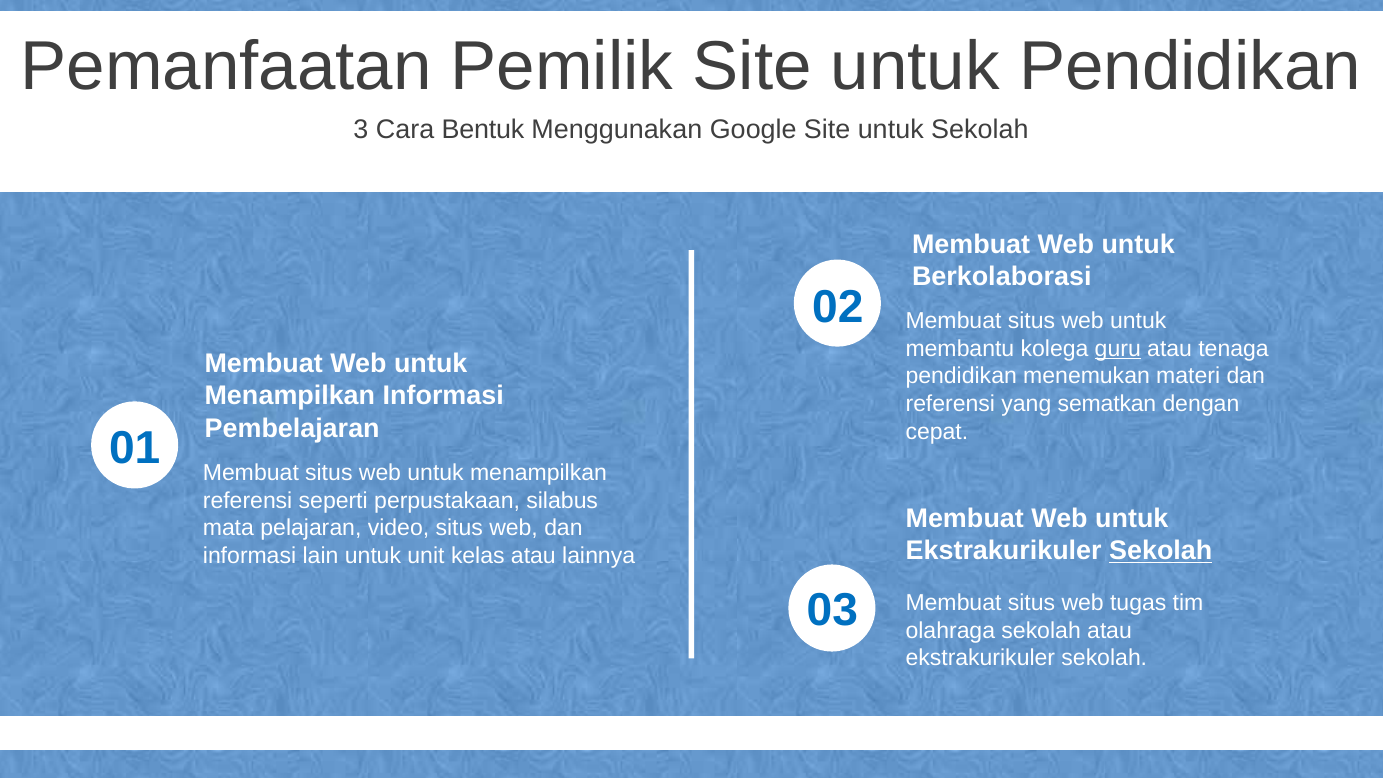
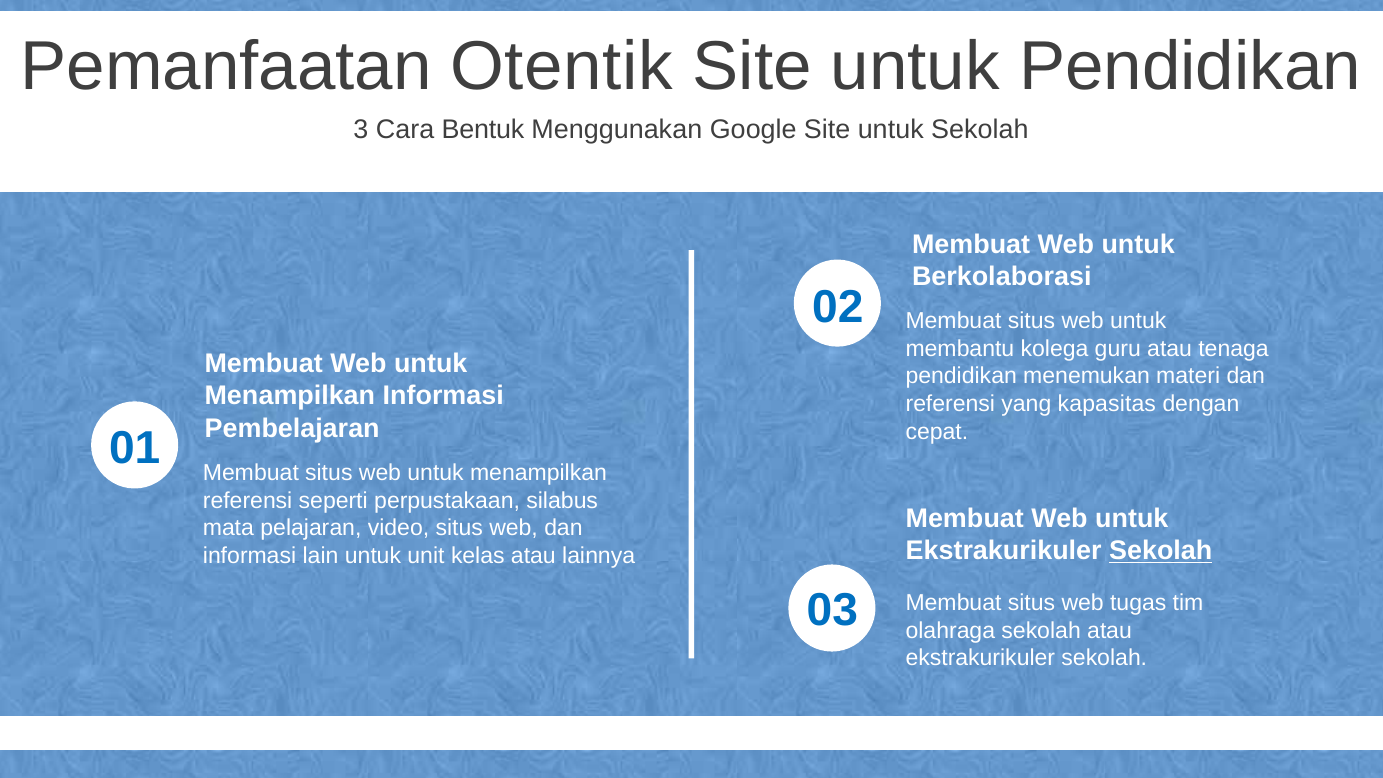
Pemilik: Pemilik -> Otentik
guru underline: present -> none
sematkan: sematkan -> kapasitas
